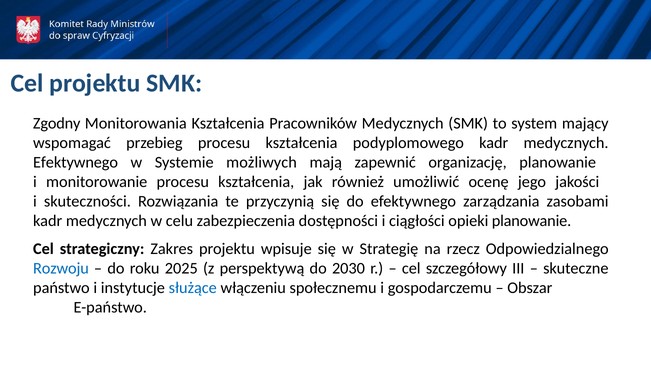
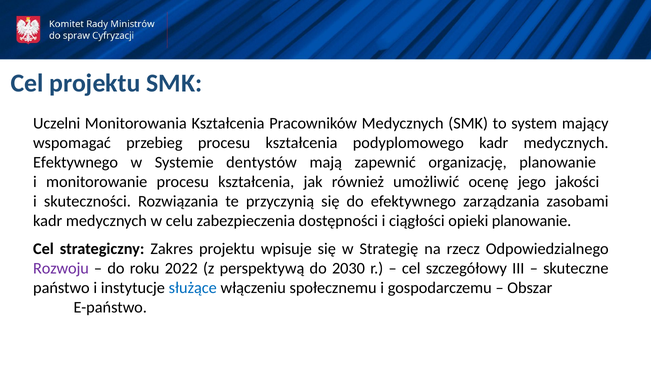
Zgodny: Zgodny -> Uczelni
możliwych: możliwych -> dentystów
Rozwoju colour: blue -> purple
2025: 2025 -> 2022
